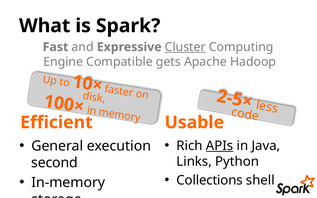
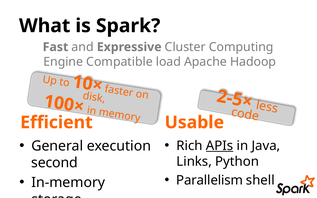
Cluster underline: present -> none
gets: gets -> load
Collections: Collections -> Parallelism
